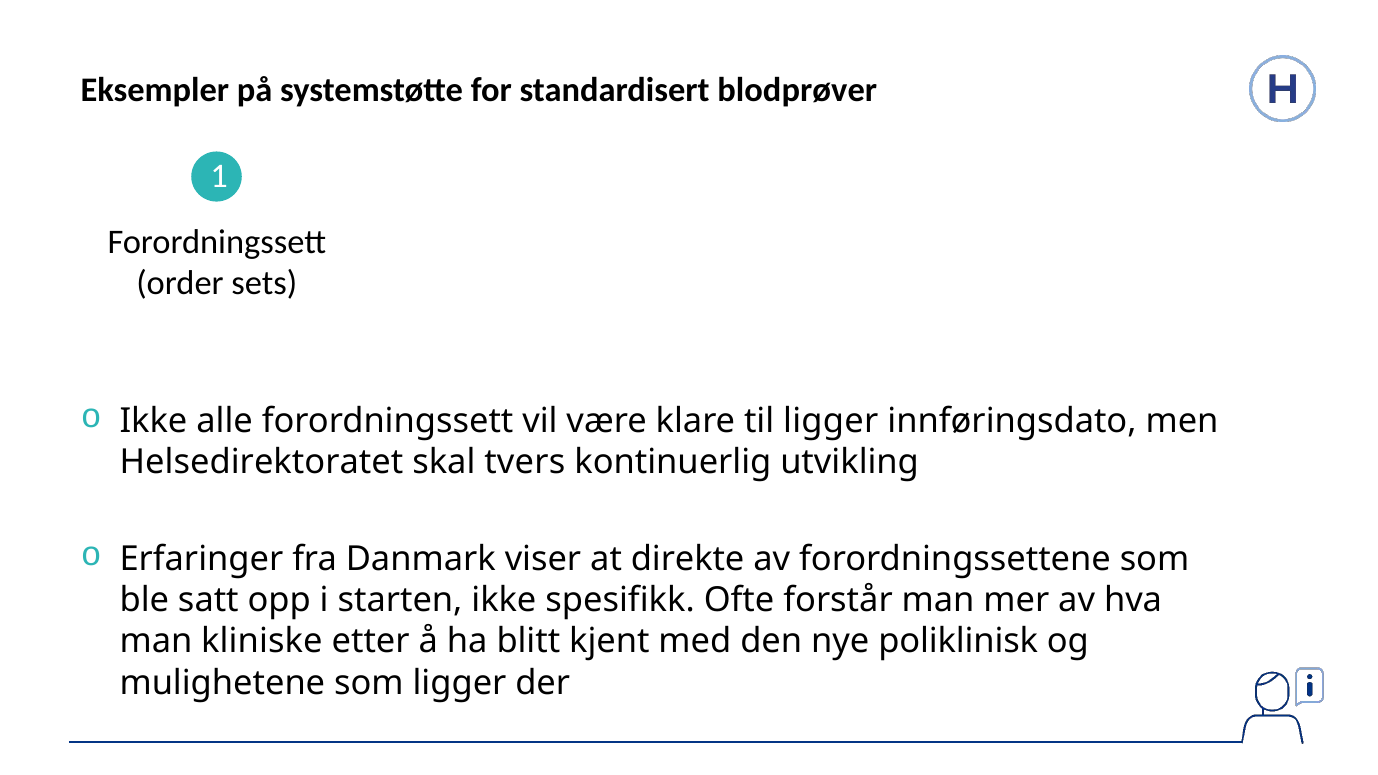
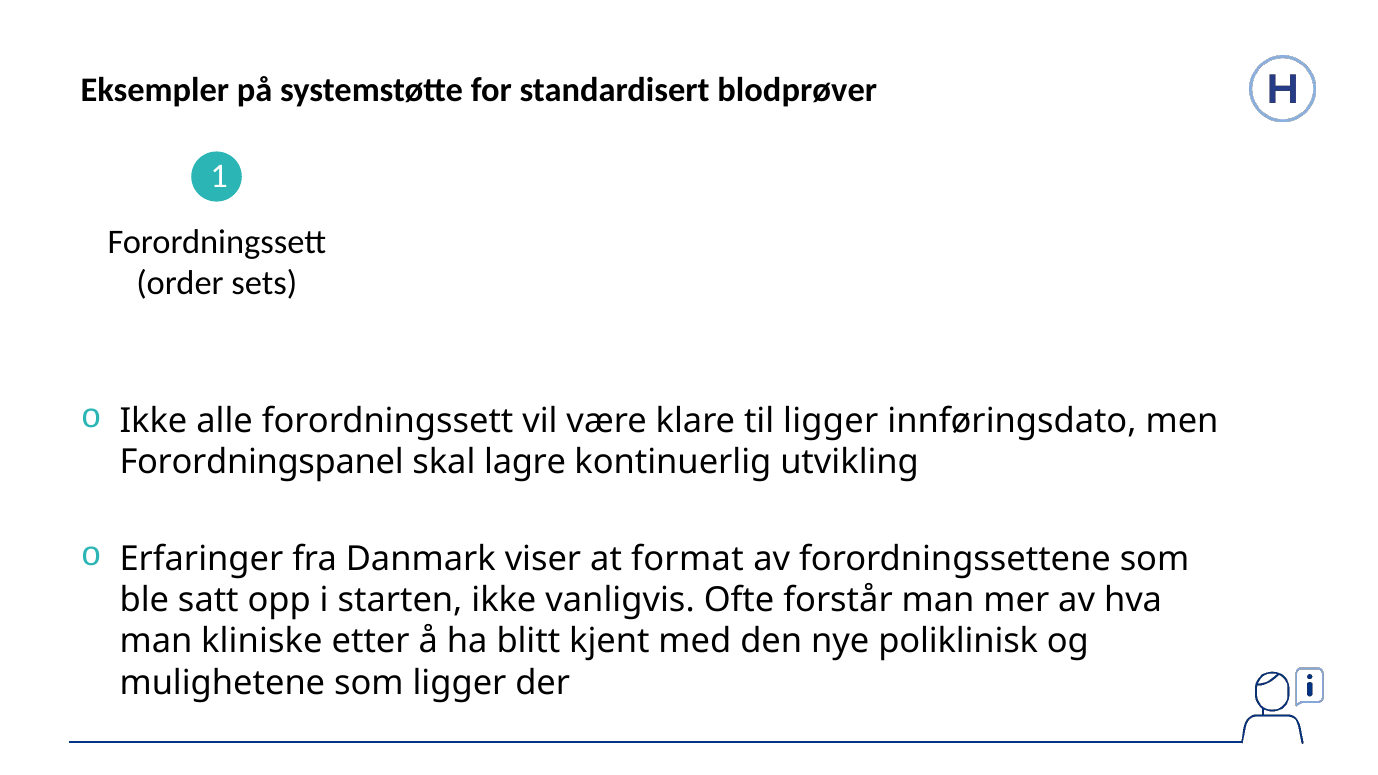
Helsedirektoratet: Helsedirektoratet -> Forordningspanel
tvers: tvers -> lagre
direkte: direkte -> format
spesifikk: spesifikk -> vanligvis
